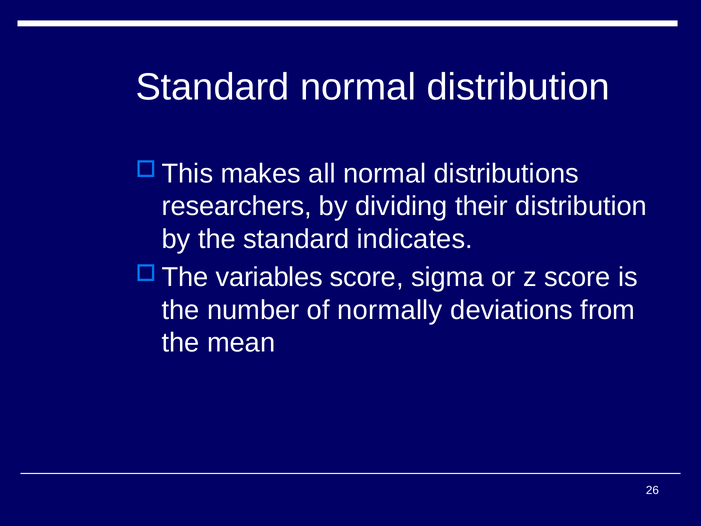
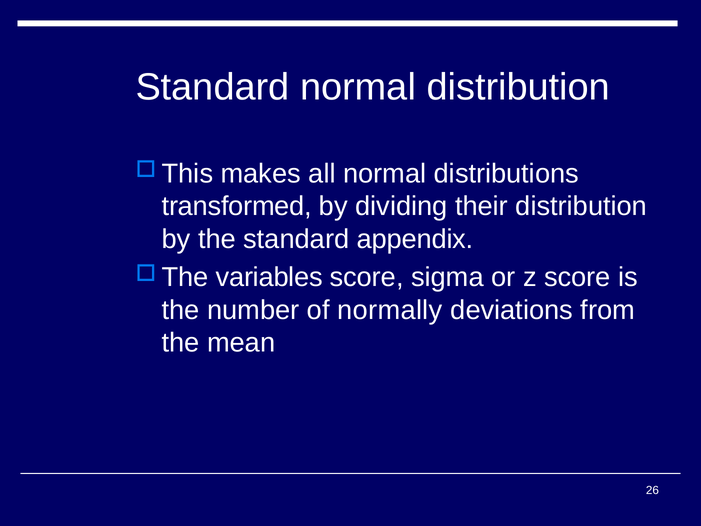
researchers: researchers -> transformed
indicates: indicates -> appendix
